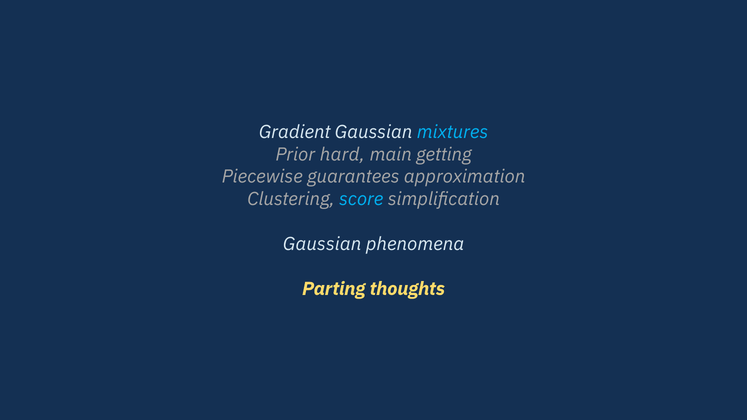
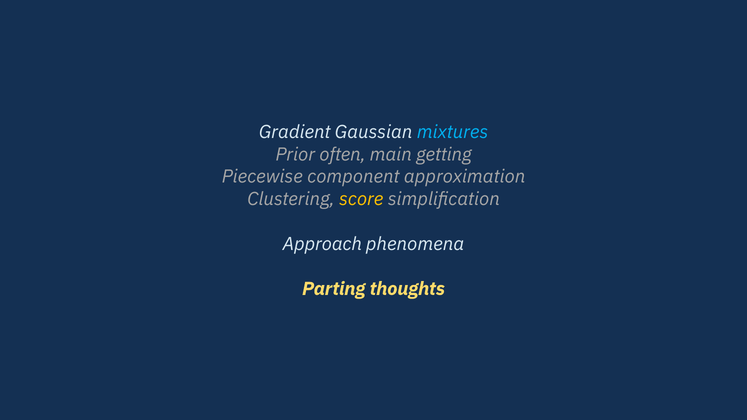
hard: hard -> often
guarantees: guarantees -> component
score colour: light blue -> yellow
Gaussian at (322, 244): Gaussian -> Approach
